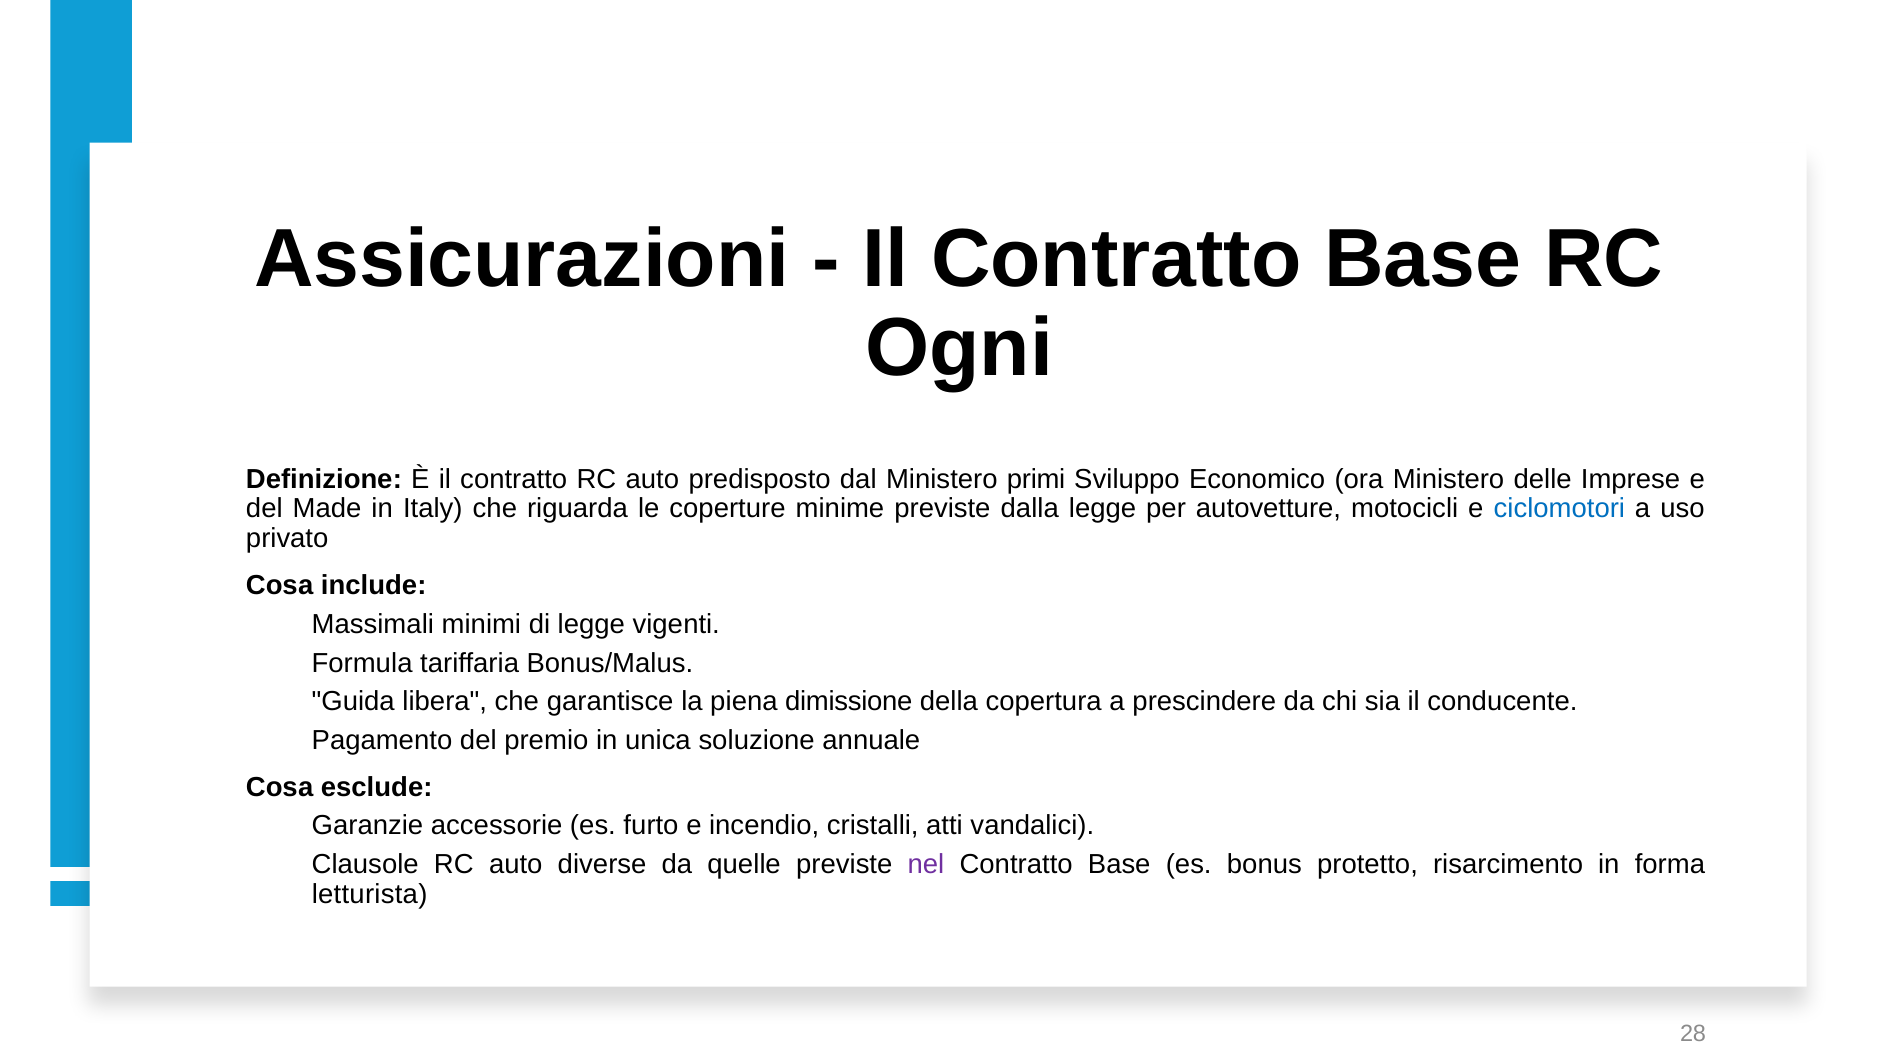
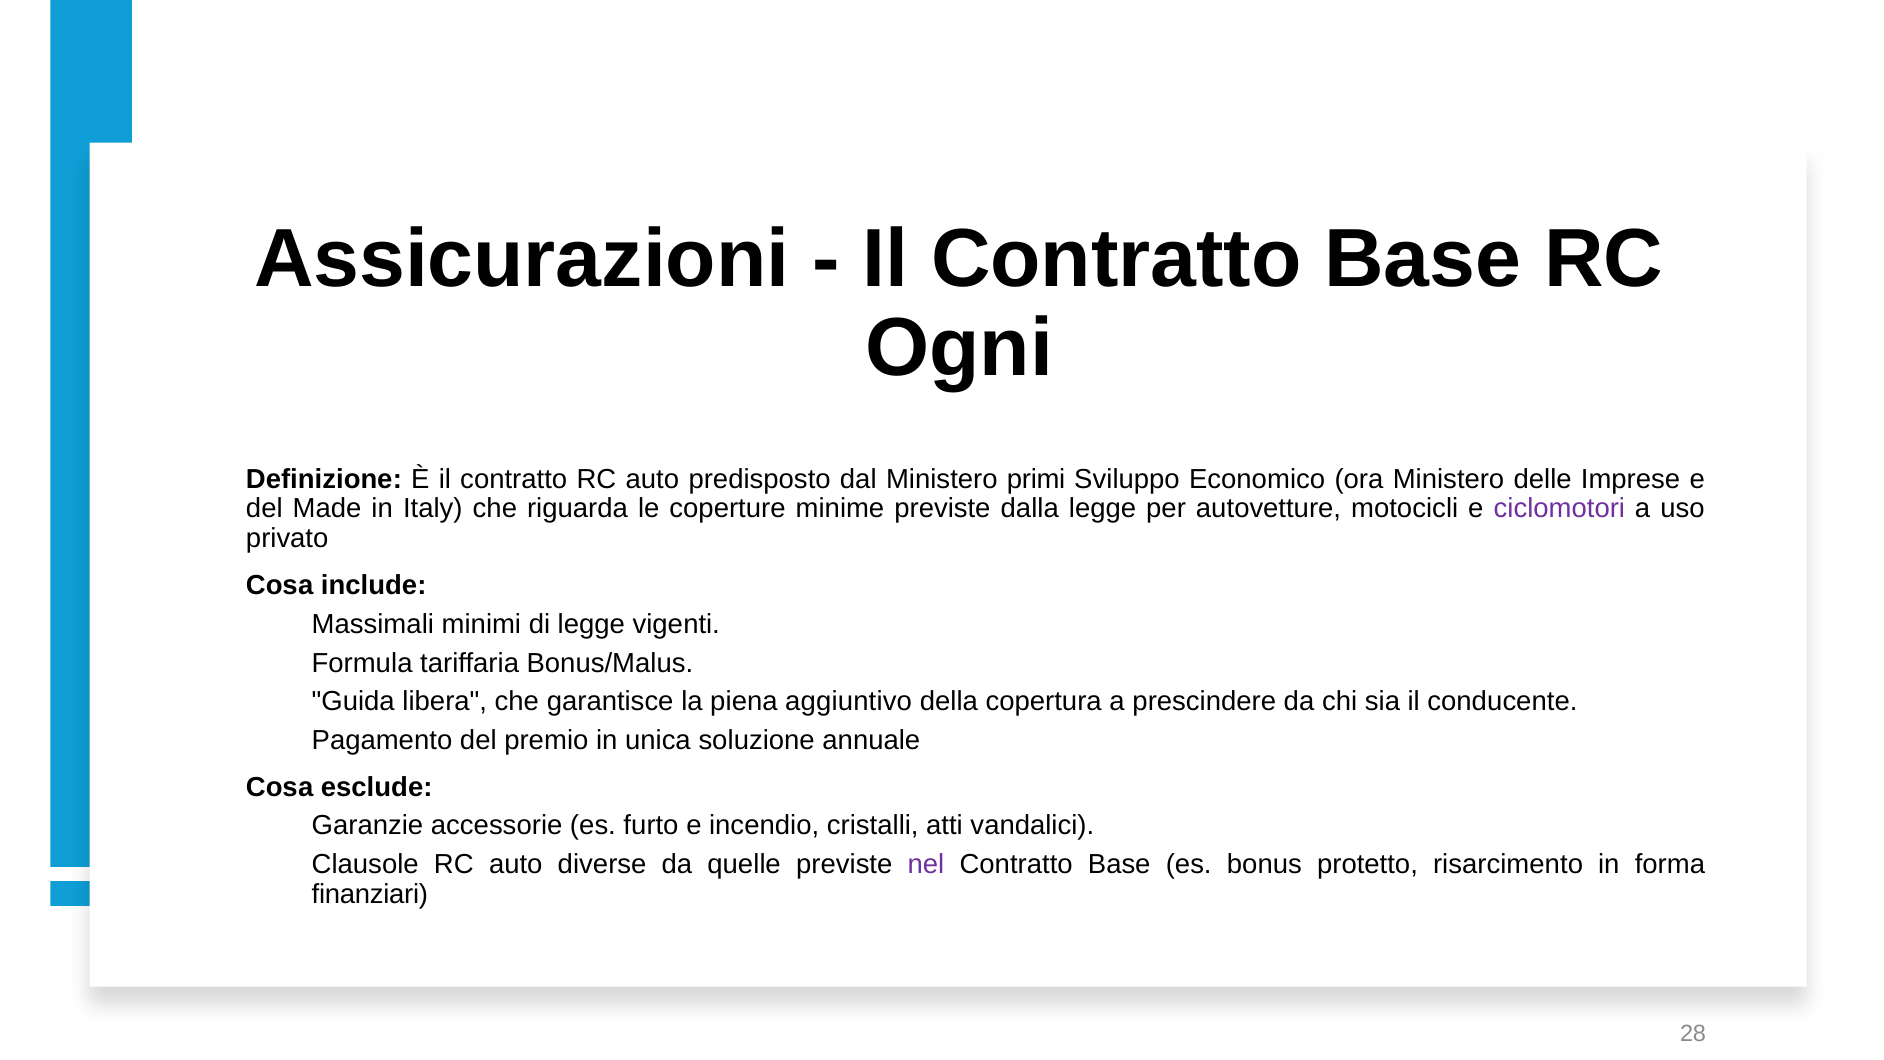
ciclomotori colour: blue -> purple
dimissione: dimissione -> aggiuntivo
letturista: letturista -> finanziari
